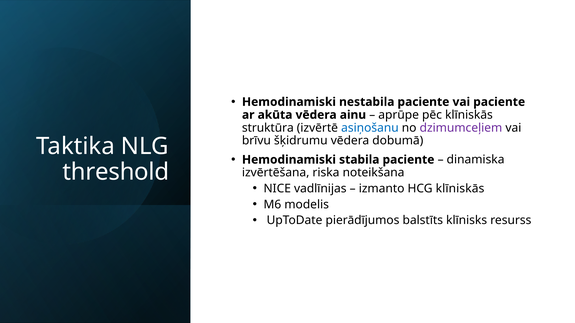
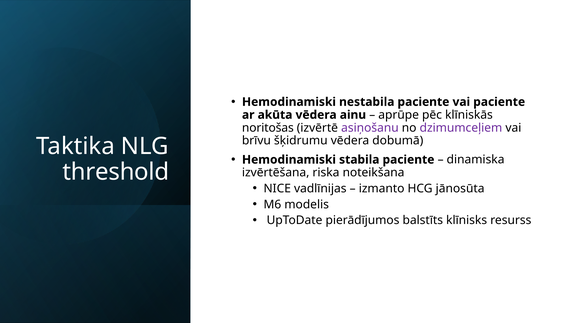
struktūra: struktūra -> noritošas
asiņošanu colour: blue -> purple
HCG klīniskās: klīniskās -> jānosūta
